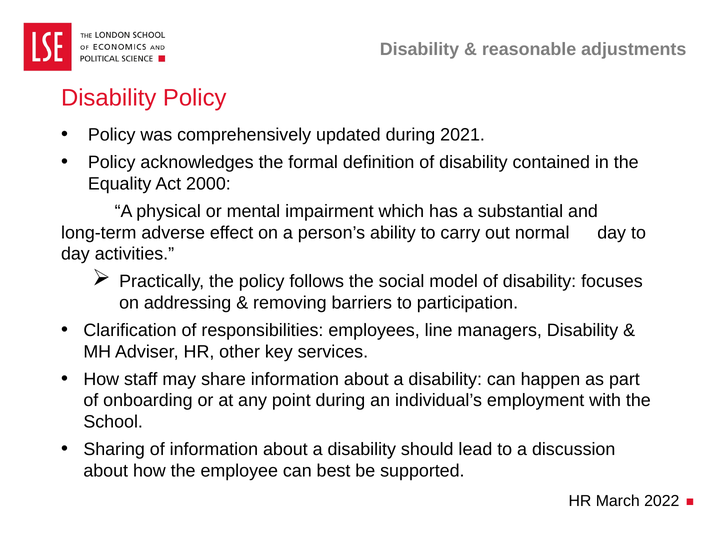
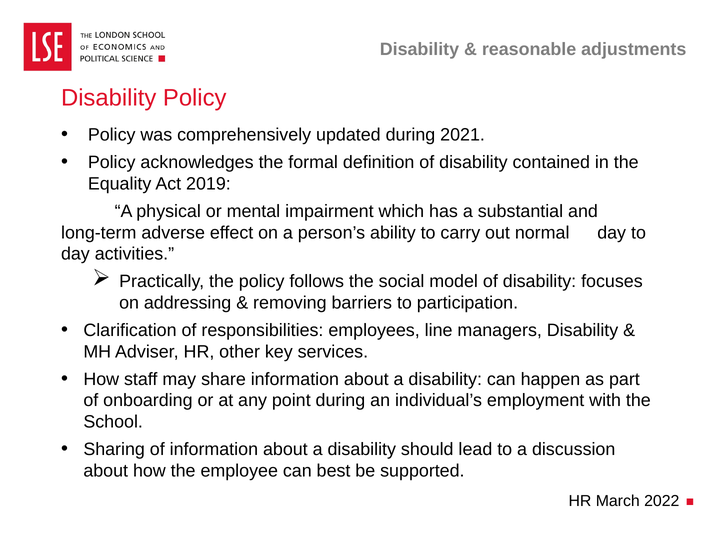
2000: 2000 -> 2019
